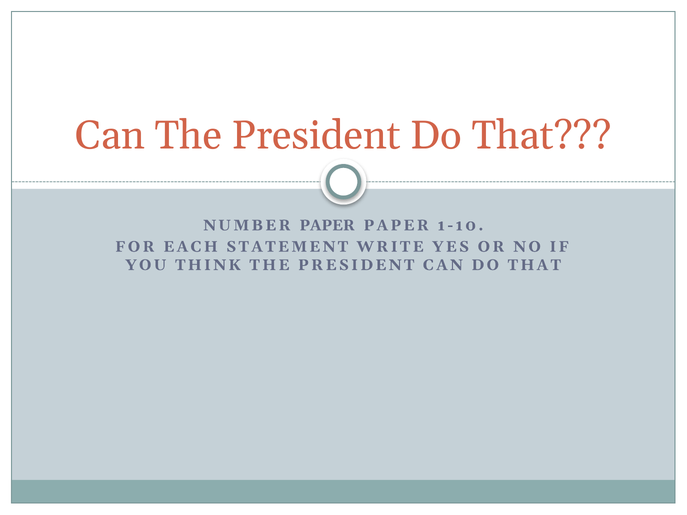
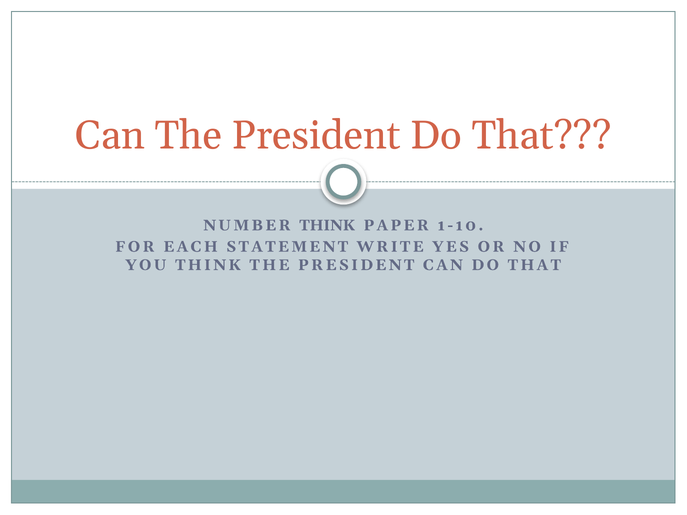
NUMBER PAPER: PAPER -> THINK
